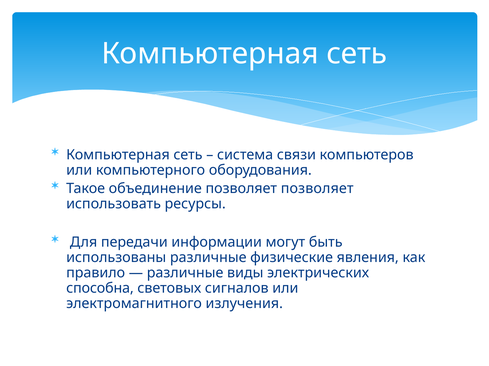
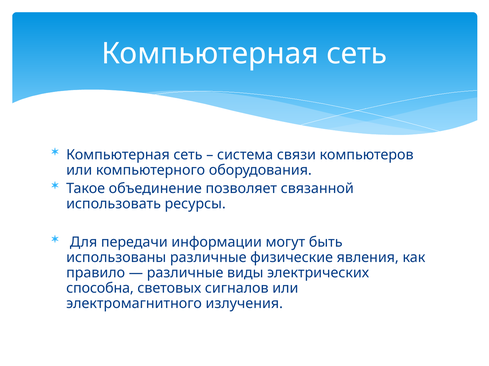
позволяет позволяет: позволяет -> связанной
